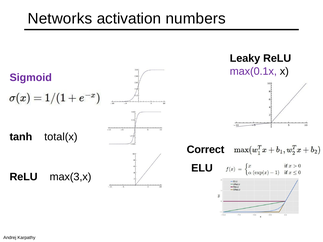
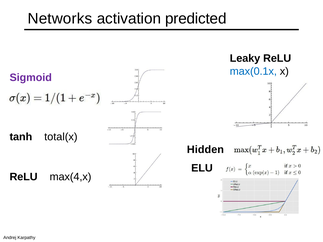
numbers: numbers -> predicted
max(0.1x colour: purple -> blue
Correct: Correct -> Hidden
max(3,x: max(3,x -> max(4,x
